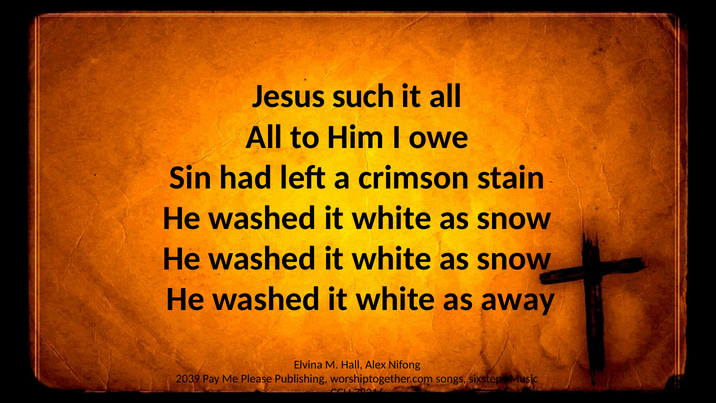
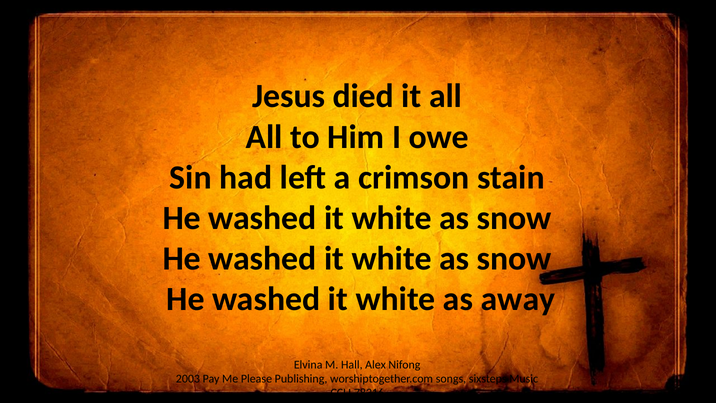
such: such -> died
2039: 2039 -> 2003
